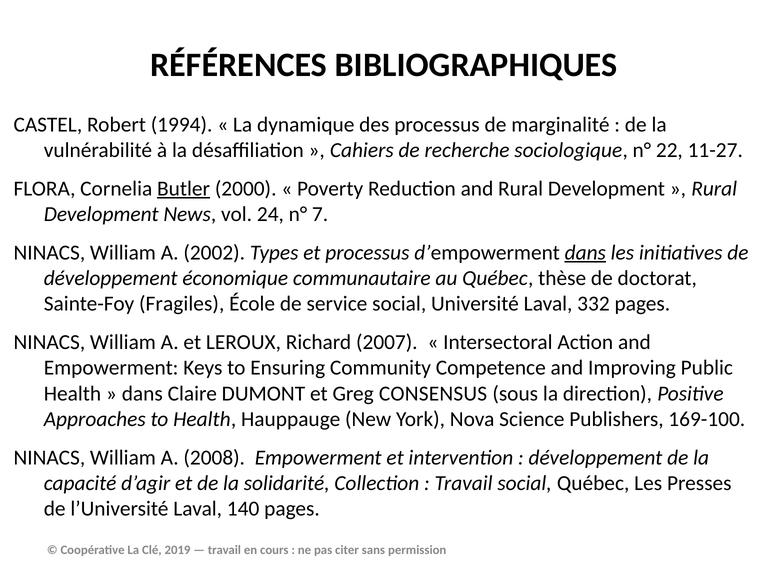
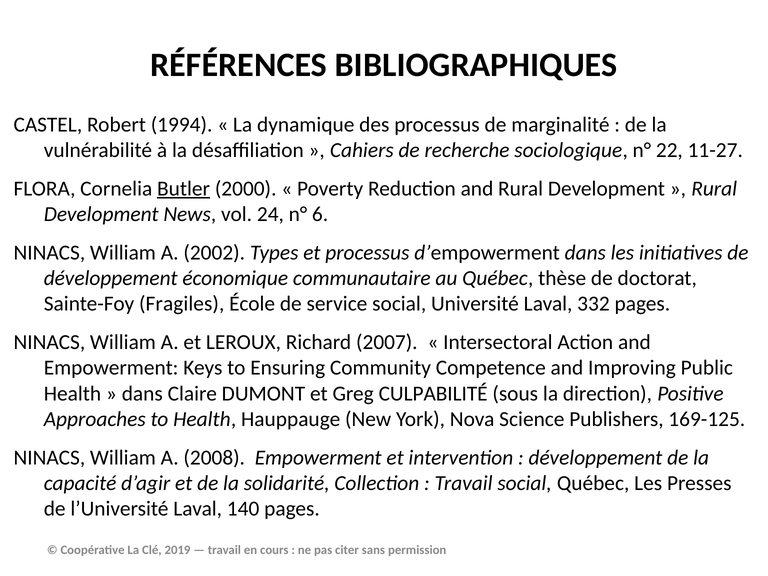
7: 7 -> 6
dans at (585, 253) underline: present -> none
CONSENSUS: CONSENSUS -> CULPABILITÉ
169-100: 169-100 -> 169-125
